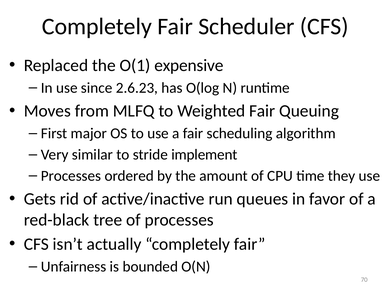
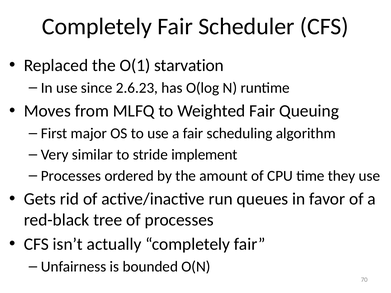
expensive: expensive -> starvation
